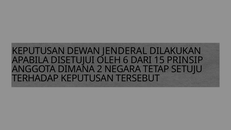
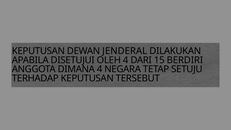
OLEH 6: 6 -> 4
PRINSIP: PRINSIP -> BERDIRI
DIMANA 2: 2 -> 4
